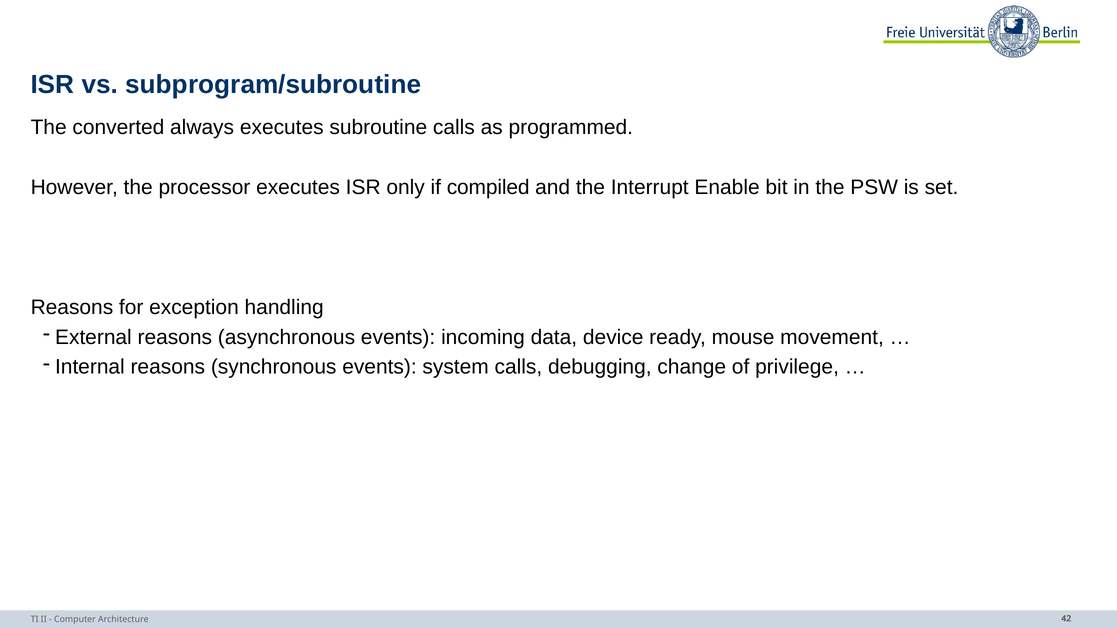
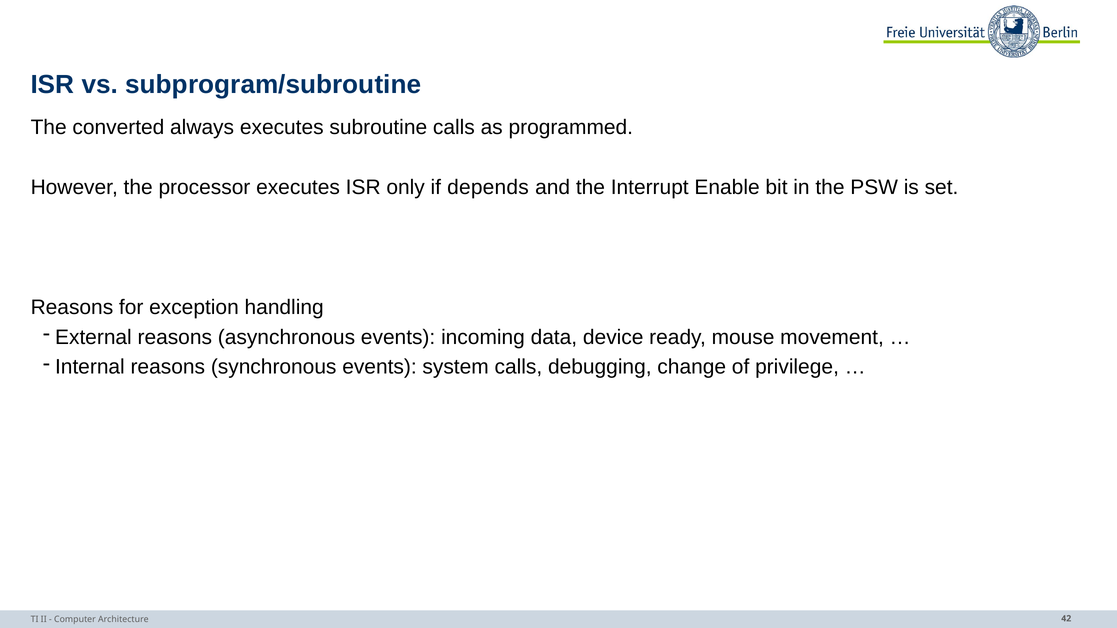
compiled: compiled -> depends
